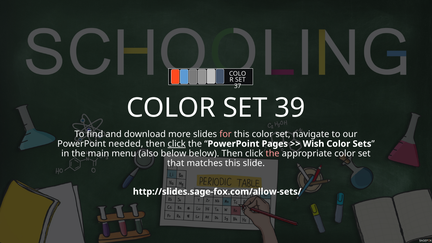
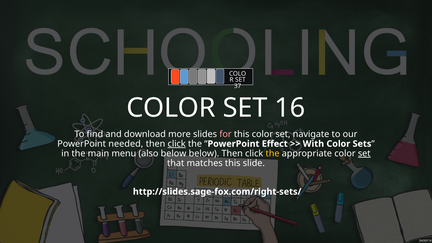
39: 39 -> 16
Pages: Pages -> Effect
Wish: Wish -> With
the at (273, 154) colour: pink -> yellow
set at (364, 154) underline: none -> present
http://slides.sage-fox.com/allow-sets/: http://slides.sage-fox.com/allow-sets/ -> http://slides.sage-fox.com/right-sets/
